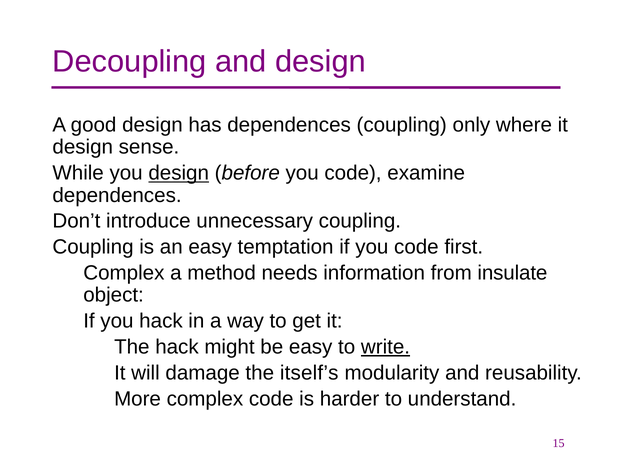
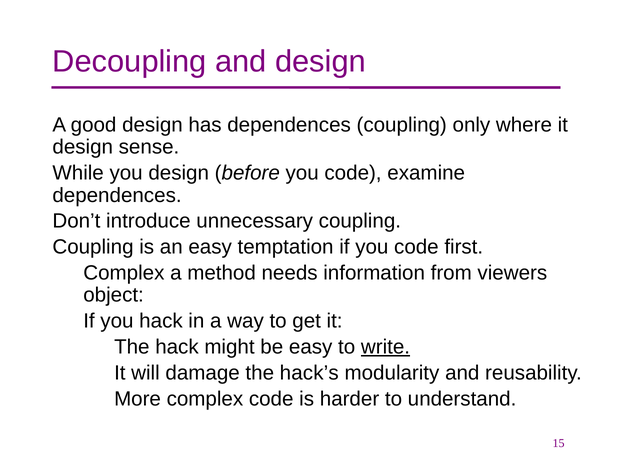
design at (179, 173) underline: present -> none
insulate: insulate -> viewers
itself’s: itself’s -> hack’s
